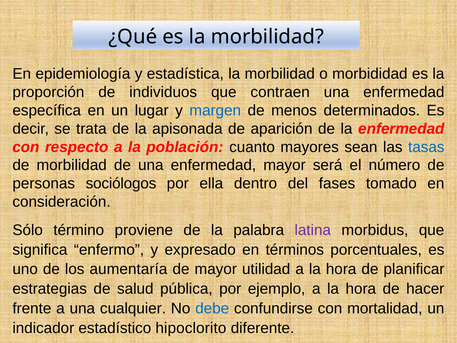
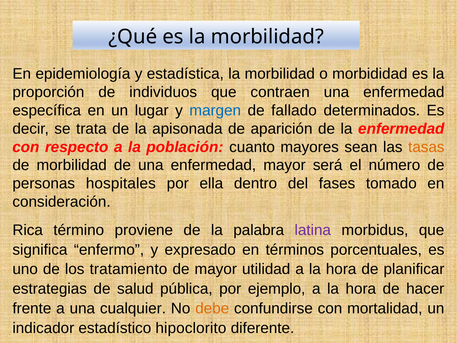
menos: menos -> fallado
tasas colour: blue -> orange
sociólogos: sociólogos -> hospitales
Sólo: Sólo -> Rica
aumentaría: aumentaría -> tratamiento
debe colour: blue -> orange
